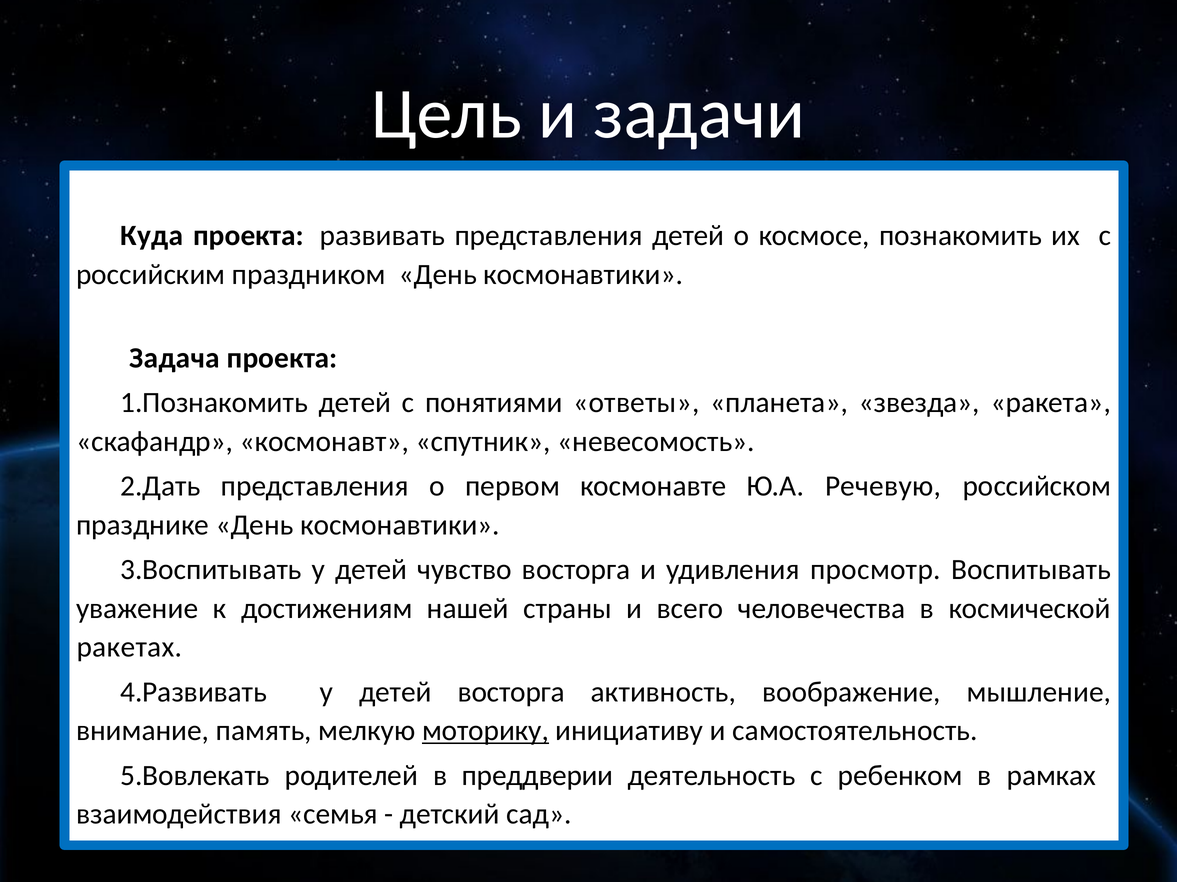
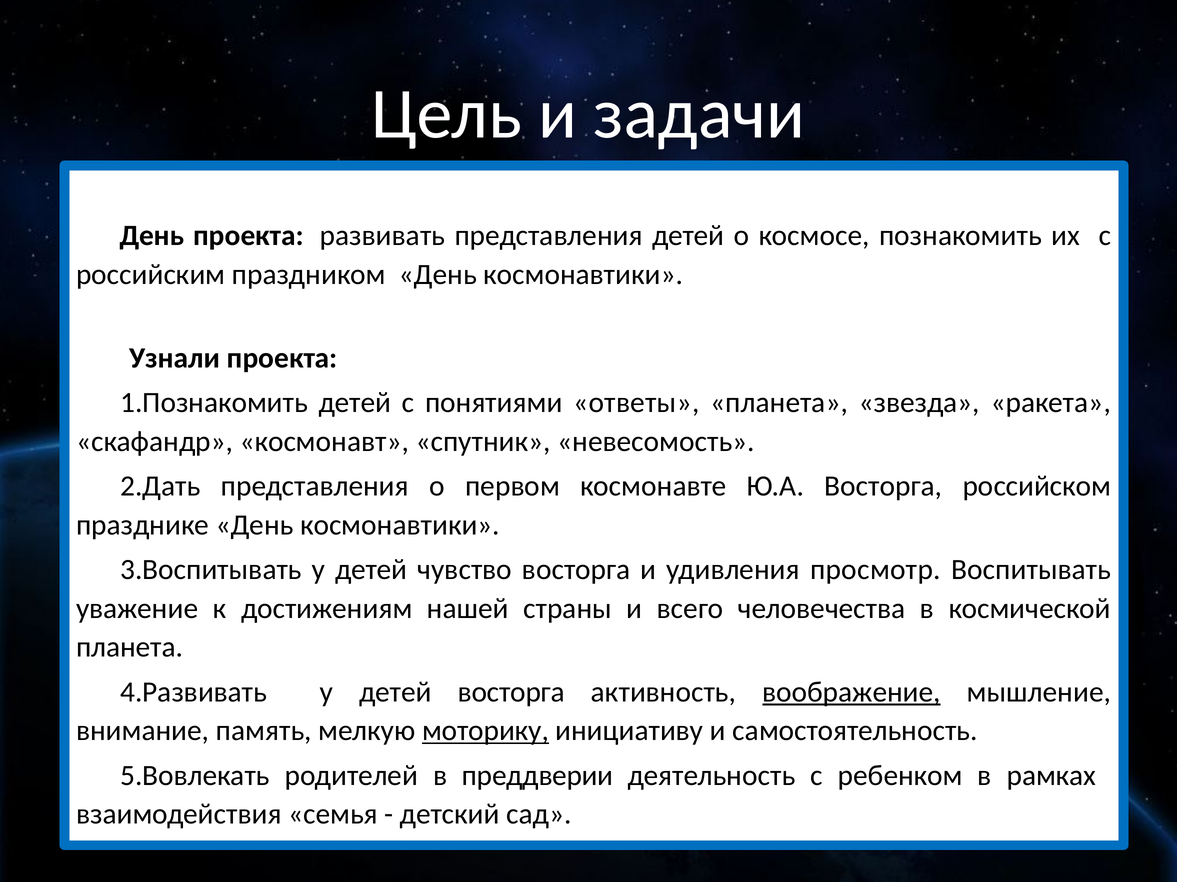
Куда at (152, 236): Куда -> День
Задача: Задача -> Узнали
Ю.А Речевую: Речевую -> Восторга
ракетах at (129, 648): ракетах -> планета
воображение underline: none -> present
